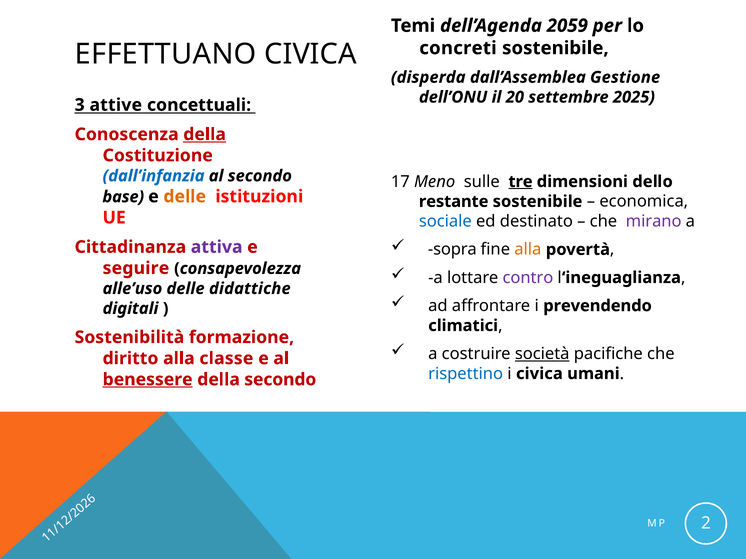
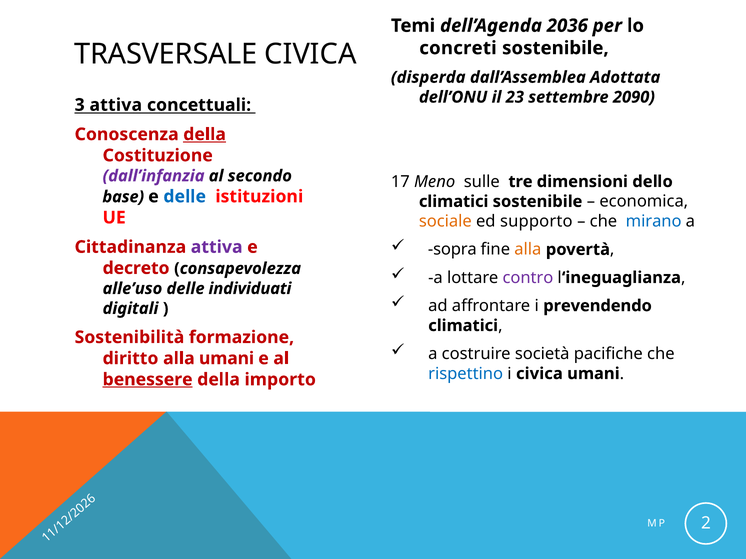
2059: 2059 -> 2036
EFFETTUANO: EFFETTUANO -> TRASVERSALE
Gestione: Gestione -> Adottata
20: 20 -> 23
2025: 2025 -> 2090
3 attive: attive -> attiva
dall’infanzia colour: blue -> purple
tre underline: present -> none
delle at (185, 197) colour: orange -> blue
restante at (454, 202): restante -> climatici
sociale colour: blue -> orange
destinato: destinato -> supporto
mirano colour: purple -> blue
seguire: seguire -> decreto
didattiche: didattiche -> individuati
società underline: present -> none
alla classe: classe -> umani
della secondo: secondo -> importo
